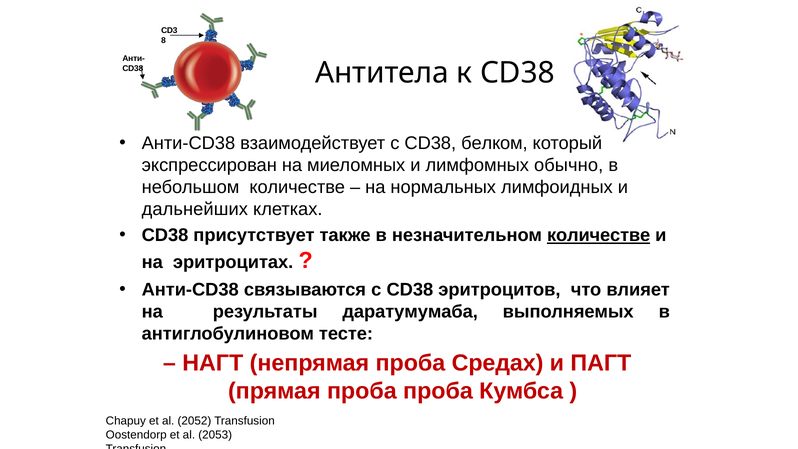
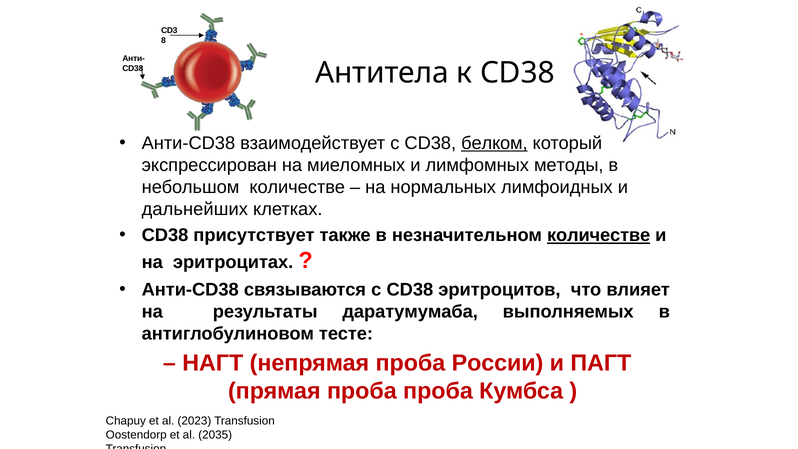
белком underline: none -> present
обычно: обычно -> методы
Средах: Средах -> России
2052: 2052 -> 2023
2053: 2053 -> 2035
